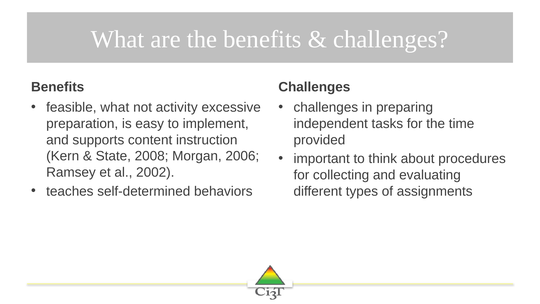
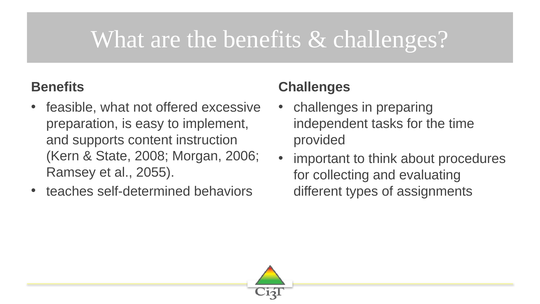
activity: activity -> offered
2002: 2002 -> 2055
